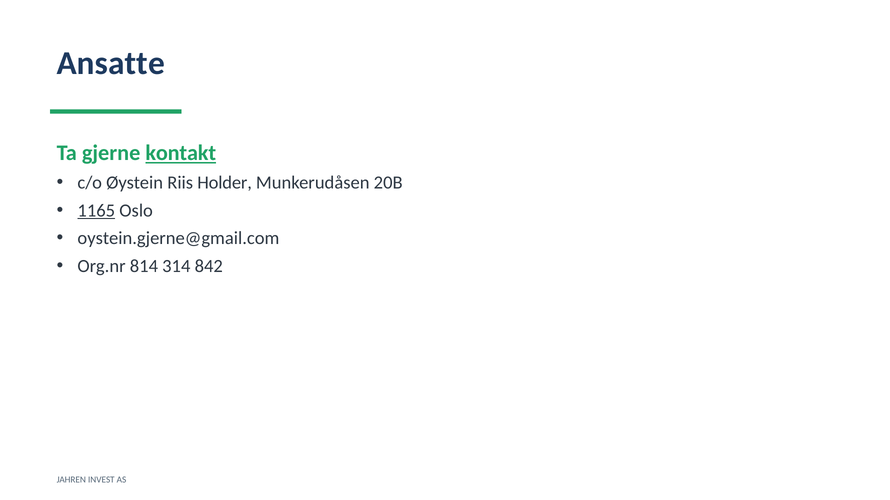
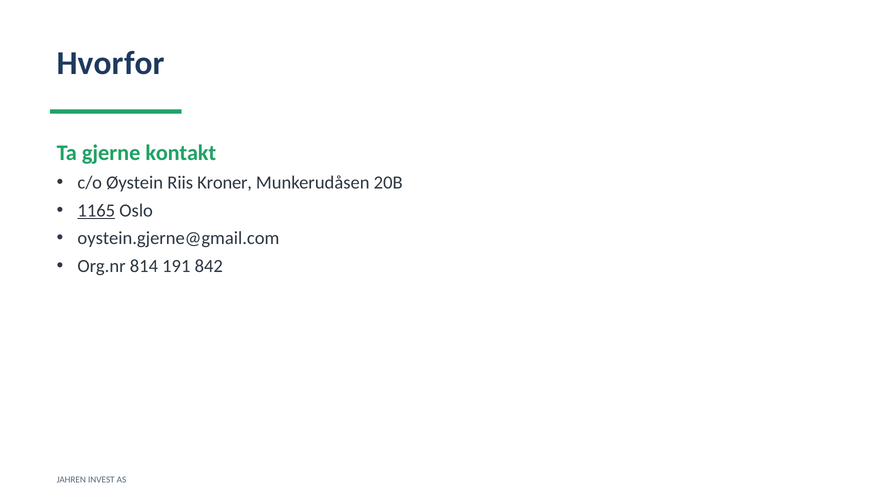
Ansatte: Ansatte -> Hvorfor
kontakt underline: present -> none
Holder: Holder -> Kroner
314: 314 -> 191
